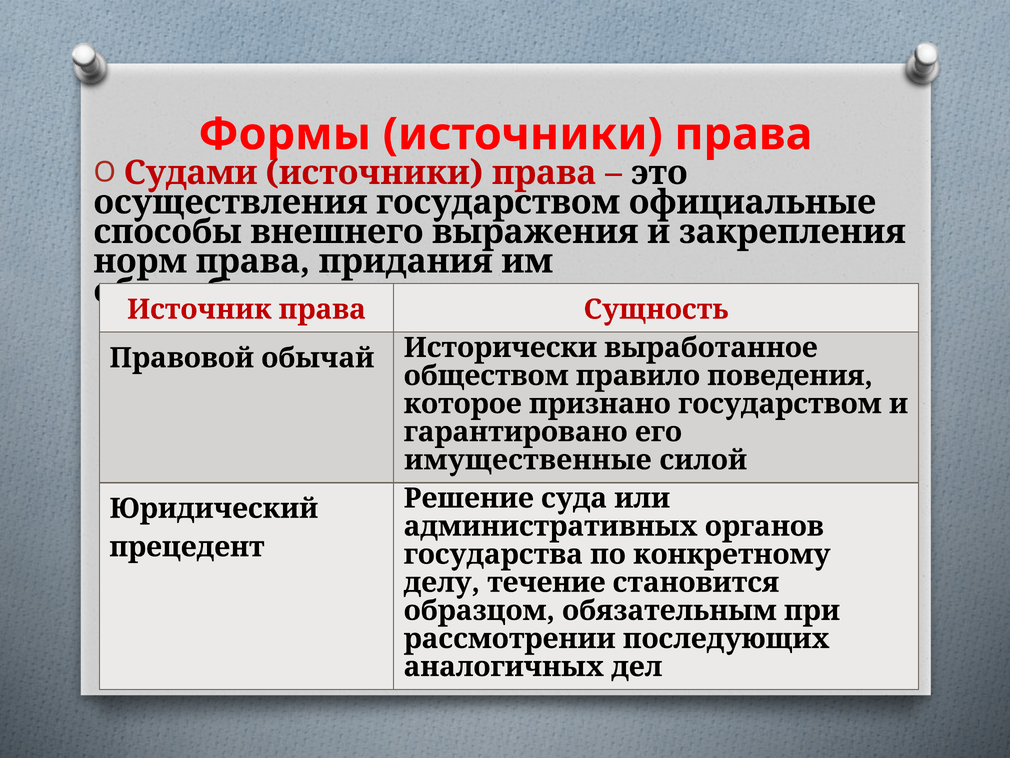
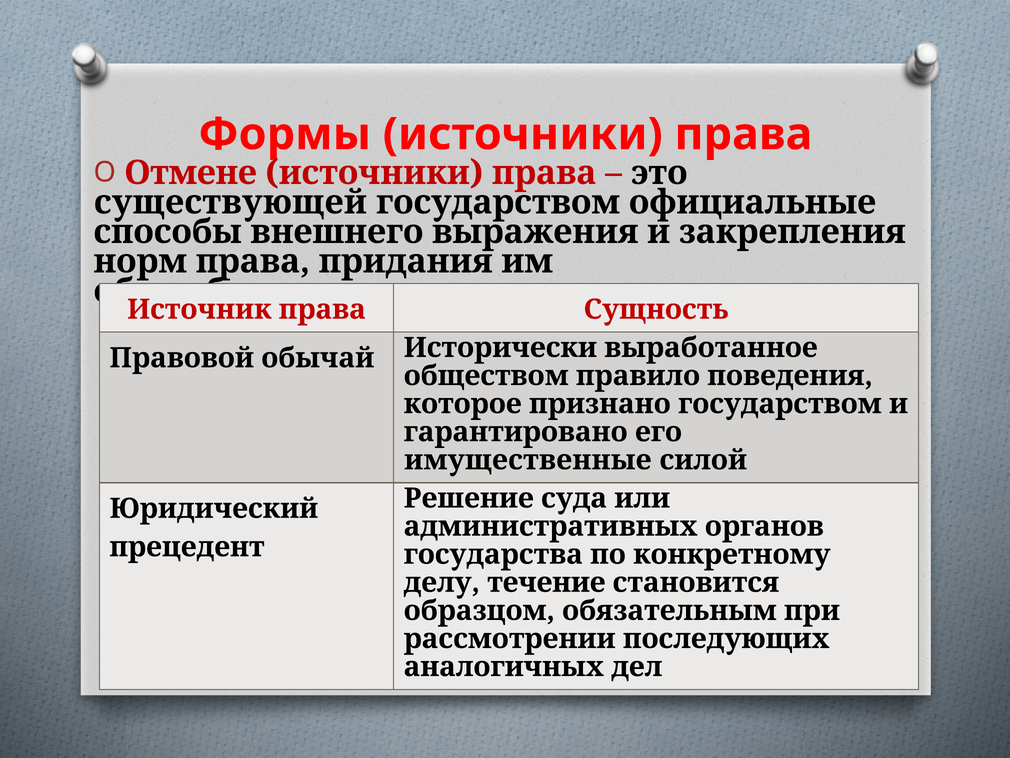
Судами: Судами -> Отмене
осуществления: осуществления -> существующей
